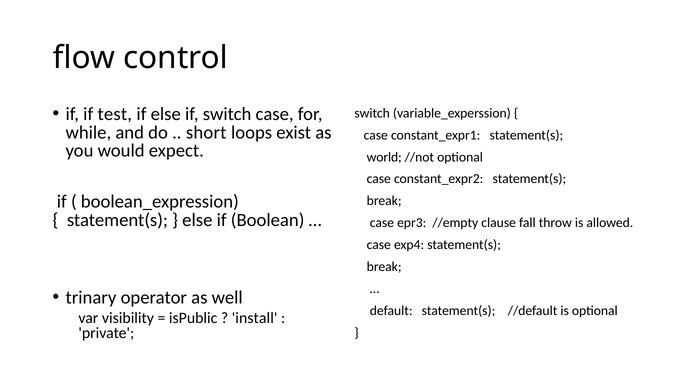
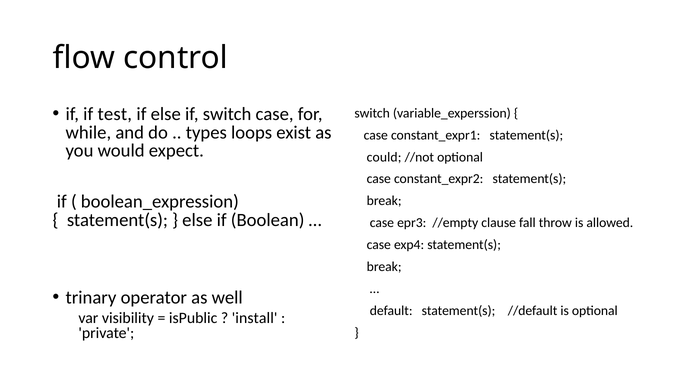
short: short -> types
world: world -> could
